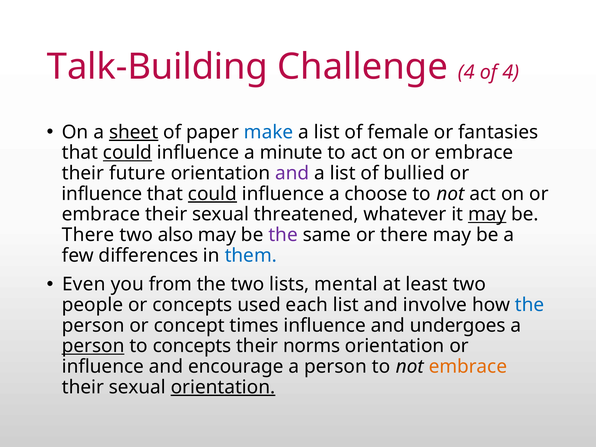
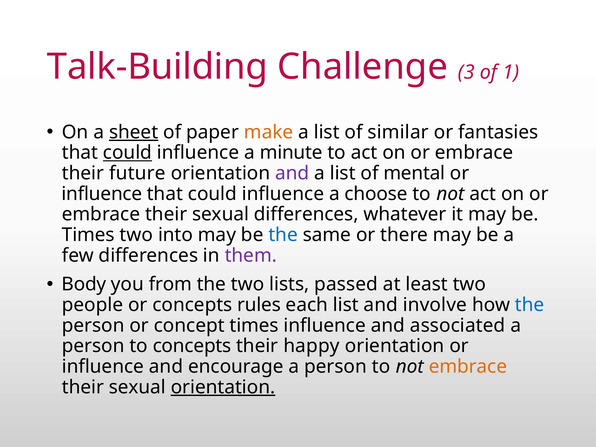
Challenge 4: 4 -> 3
of 4: 4 -> 1
make colour: blue -> orange
female: female -> similar
bullied: bullied -> mental
could at (212, 194) underline: present -> none
sexual threatened: threatened -> differences
may at (487, 214) underline: present -> none
There at (88, 235): There -> Times
also: also -> into
the at (283, 235) colour: purple -> blue
them colour: blue -> purple
Even: Even -> Body
mental: mental -> passed
used: used -> rules
undergoes: undergoes -> associated
person at (93, 346) underline: present -> none
norms: norms -> happy
